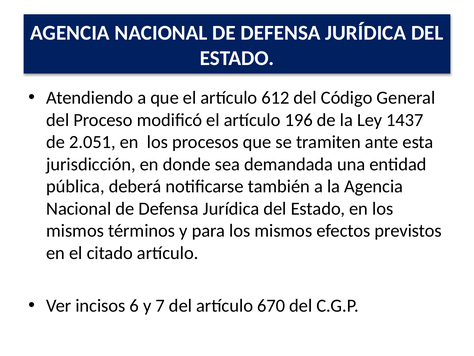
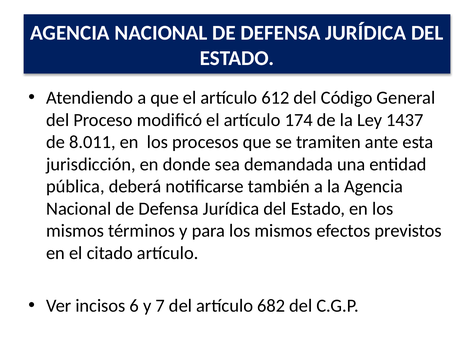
196: 196 -> 174
2.051: 2.051 -> 8.011
670: 670 -> 682
